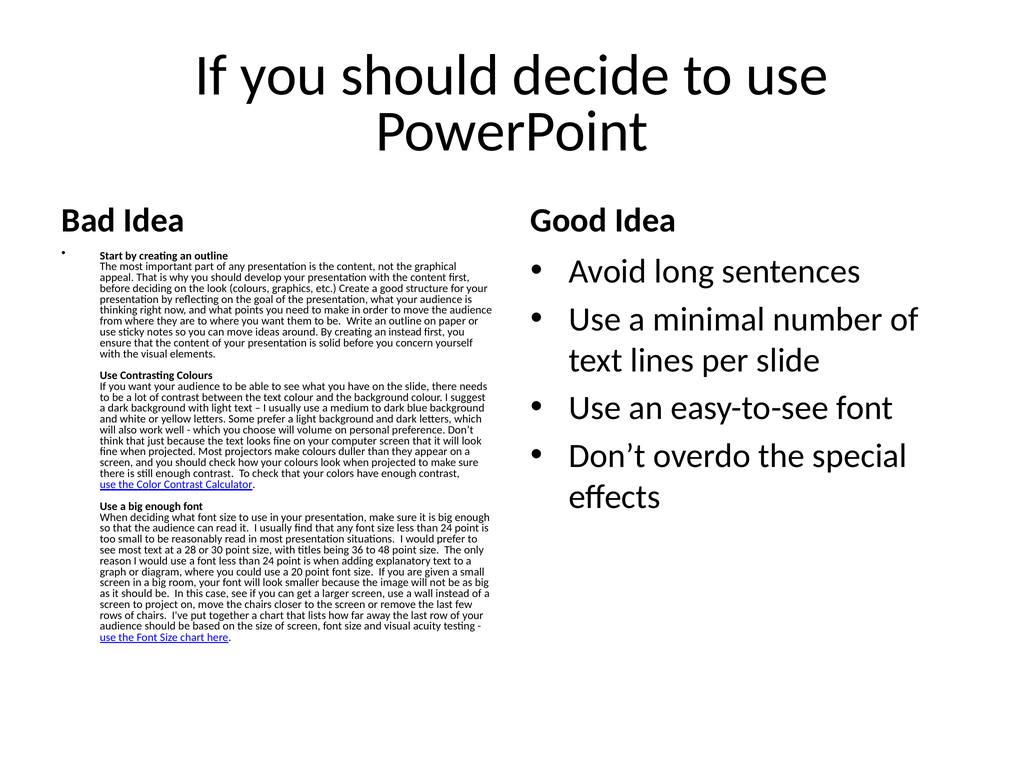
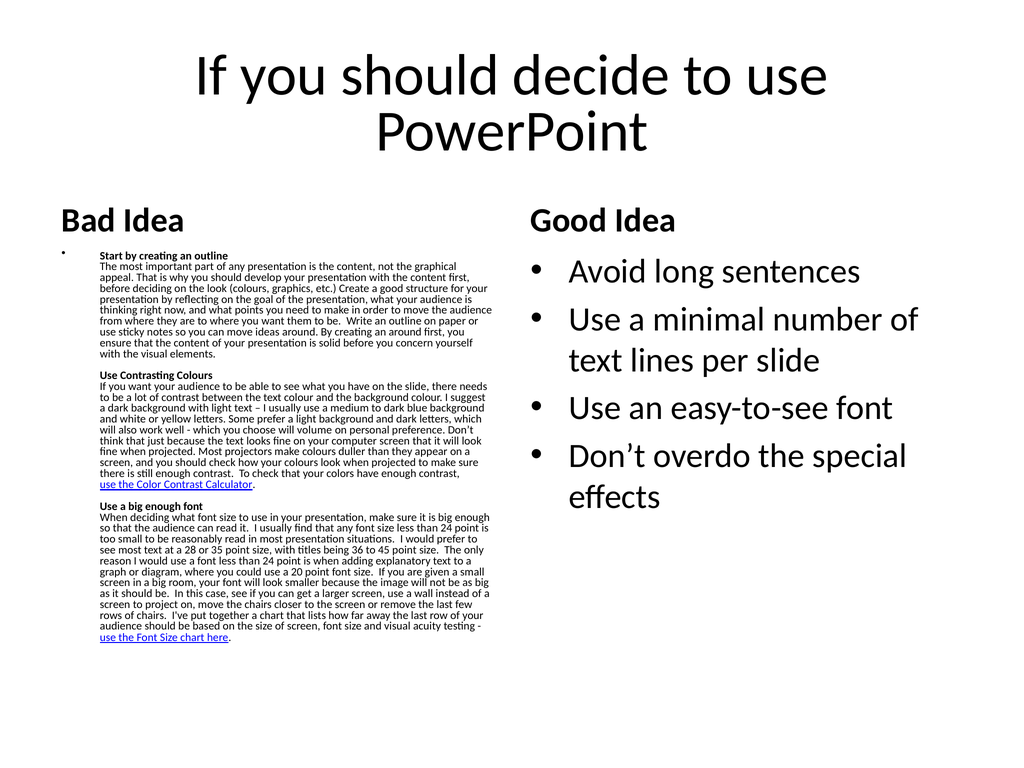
an instead: instead -> around
30: 30 -> 35
48: 48 -> 45
